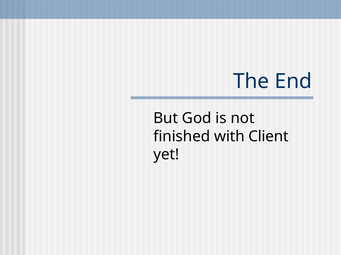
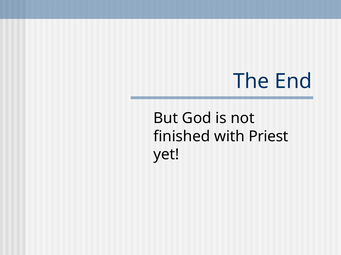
Client: Client -> Priest
